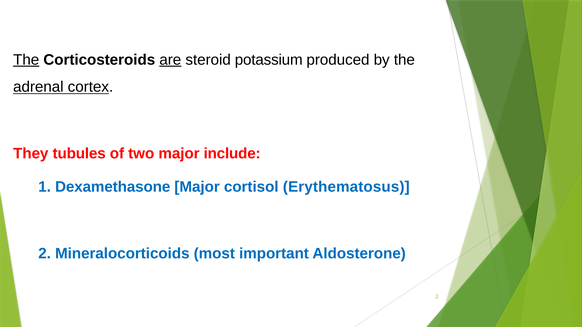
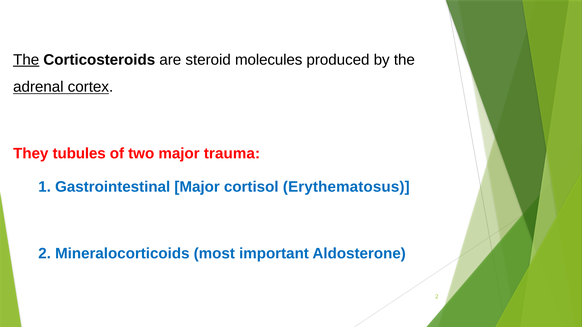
are underline: present -> none
potassium: potassium -> molecules
include: include -> trauma
Dexamethasone: Dexamethasone -> Gastrointestinal
